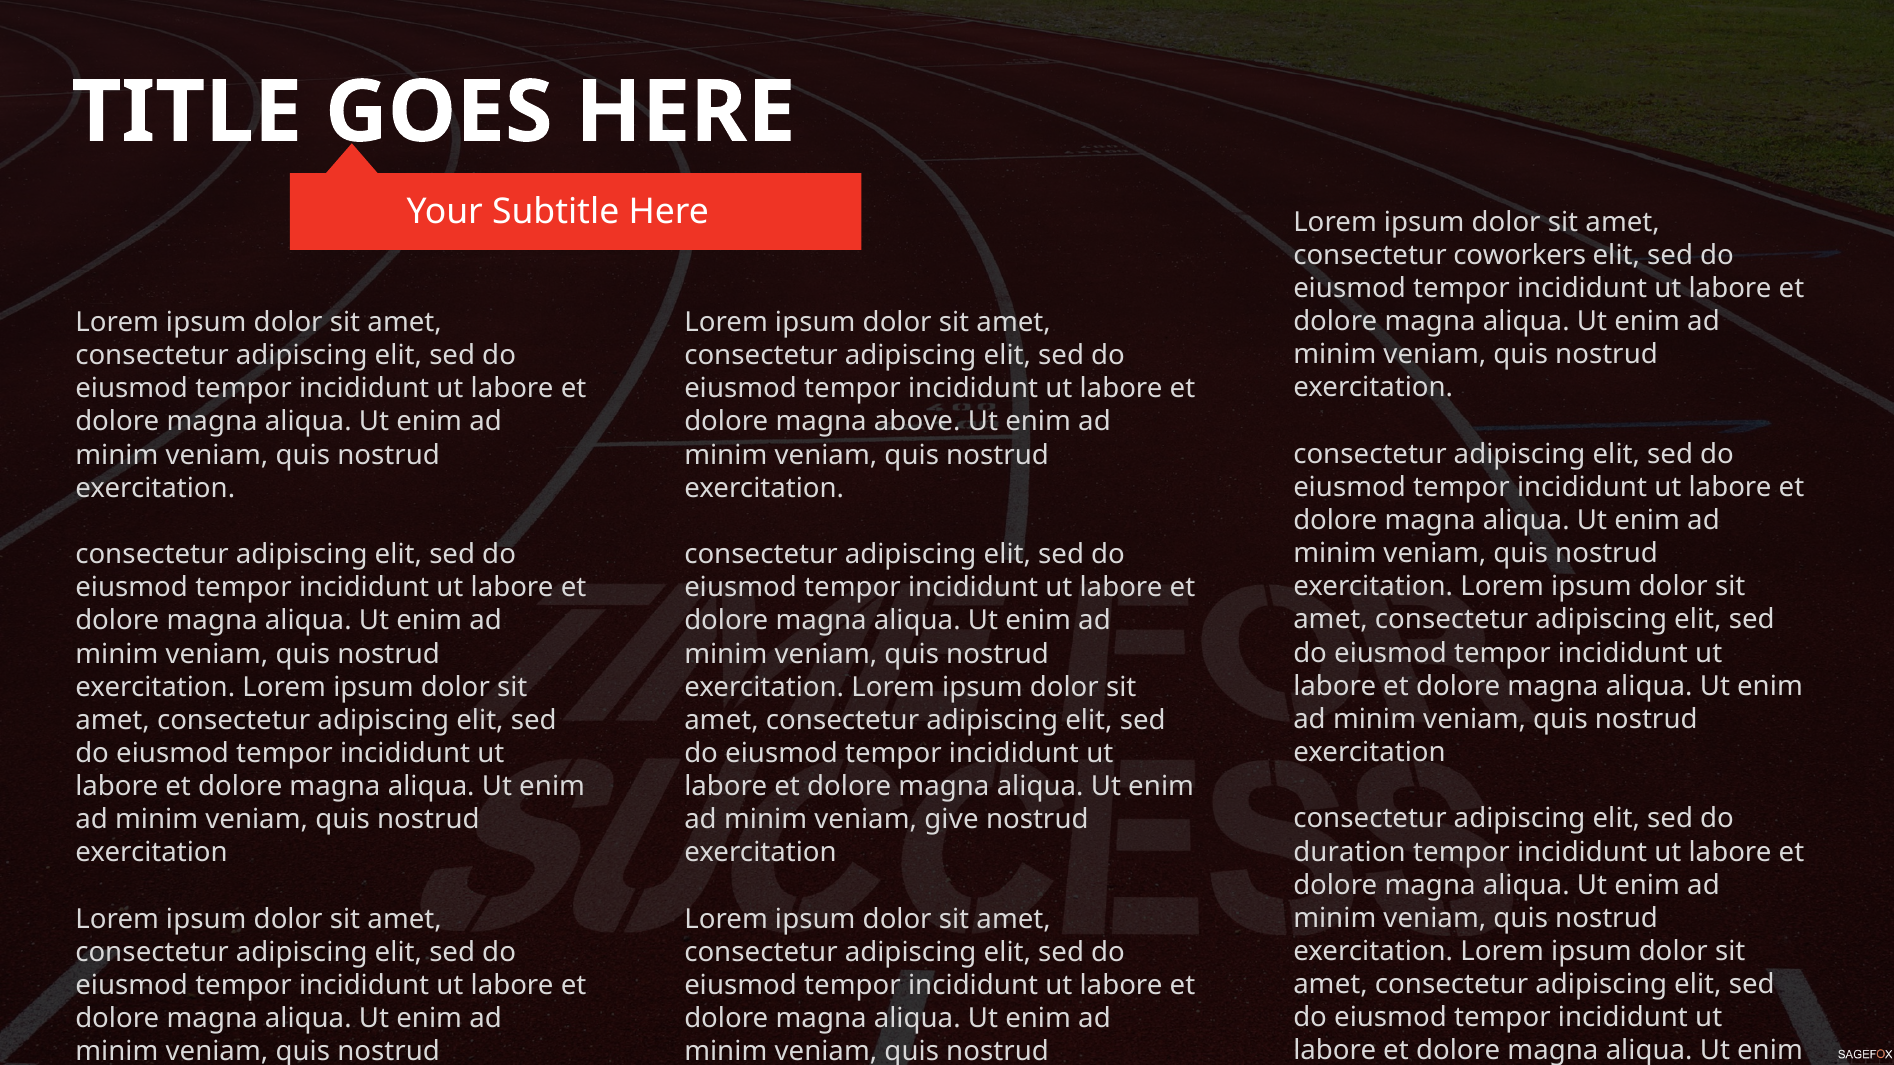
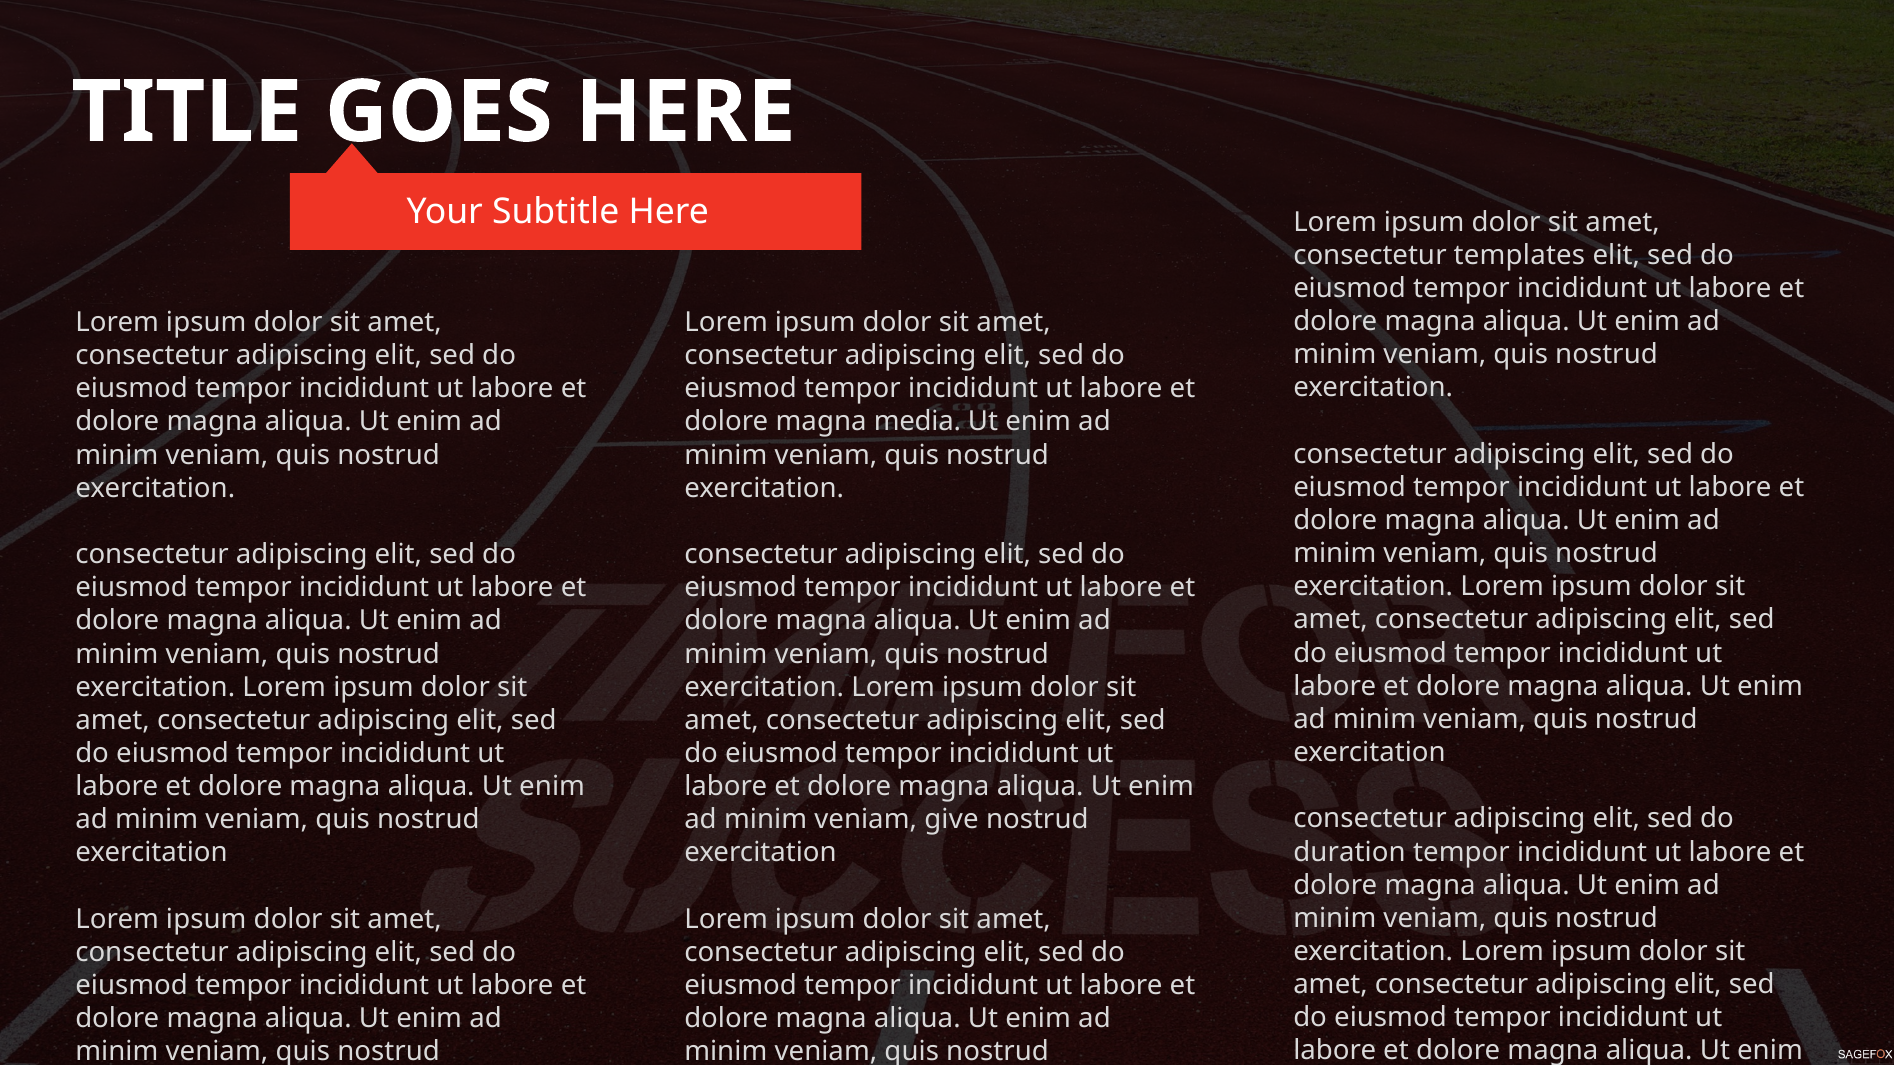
coworkers: coworkers -> templates
above: above -> media
